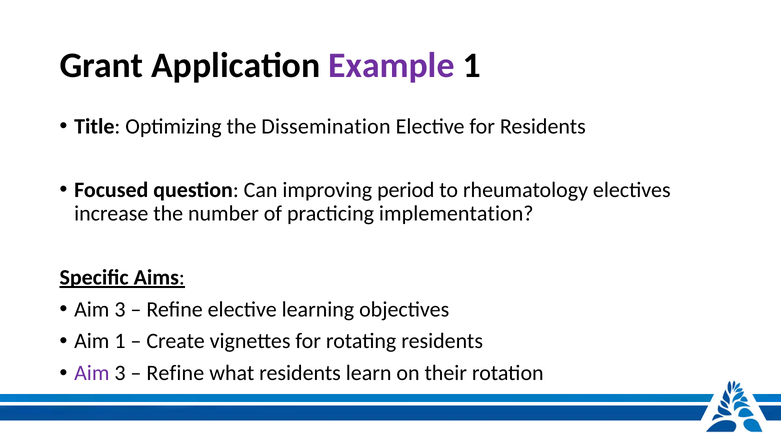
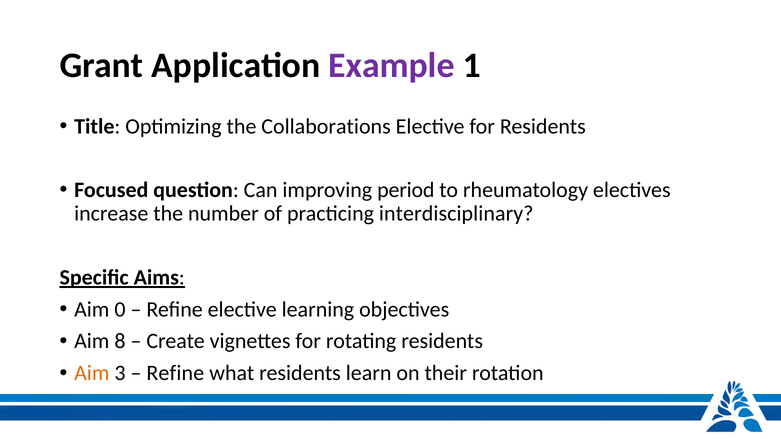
Dissemination: Dissemination -> Collaborations
implementation: implementation -> interdisciplinary
3 at (120, 310): 3 -> 0
Aim 1: 1 -> 8
Aim at (92, 373) colour: purple -> orange
